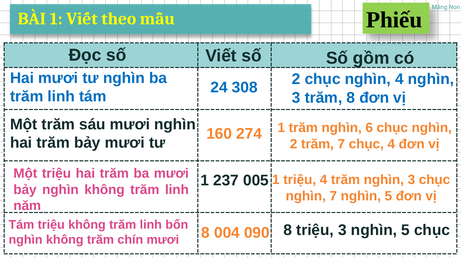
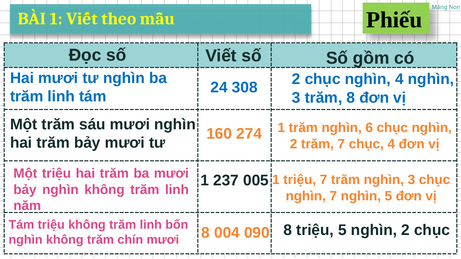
triệu 4: 4 -> 7
triệu 3: 3 -> 5
5 at (406, 230): 5 -> 2
